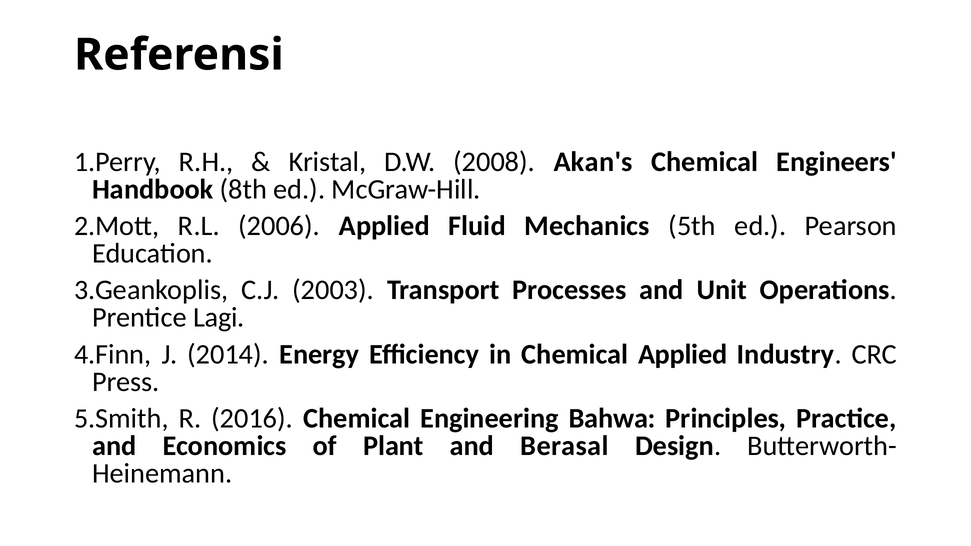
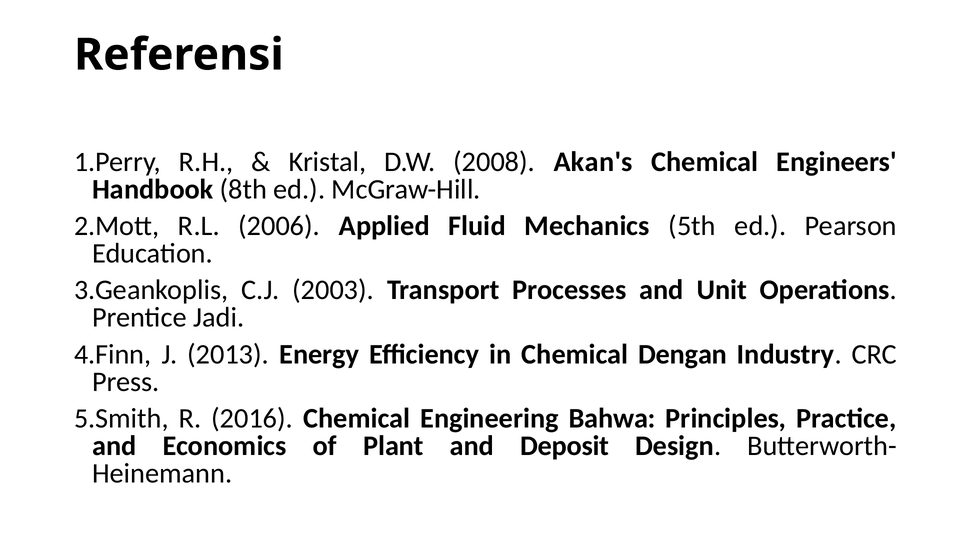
Lagi: Lagi -> Jadi
2014: 2014 -> 2013
Chemical Applied: Applied -> Dengan
Berasal: Berasal -> Deposit
